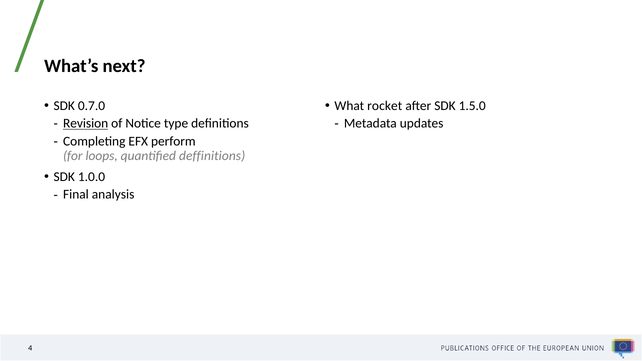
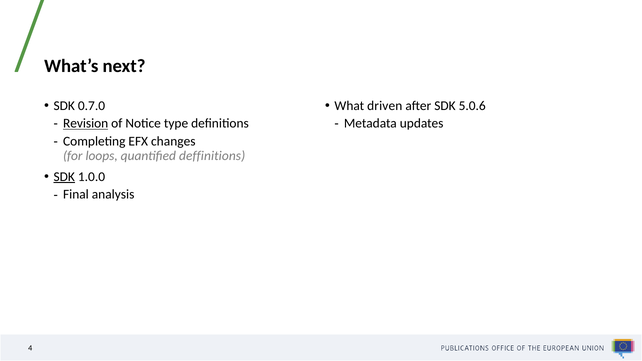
rocket: rocket -> driven
1.5.0: 1.5.0 -> 5.0.6
perform: perform -> changes
SDK at (64, 177) underline: none -> present
